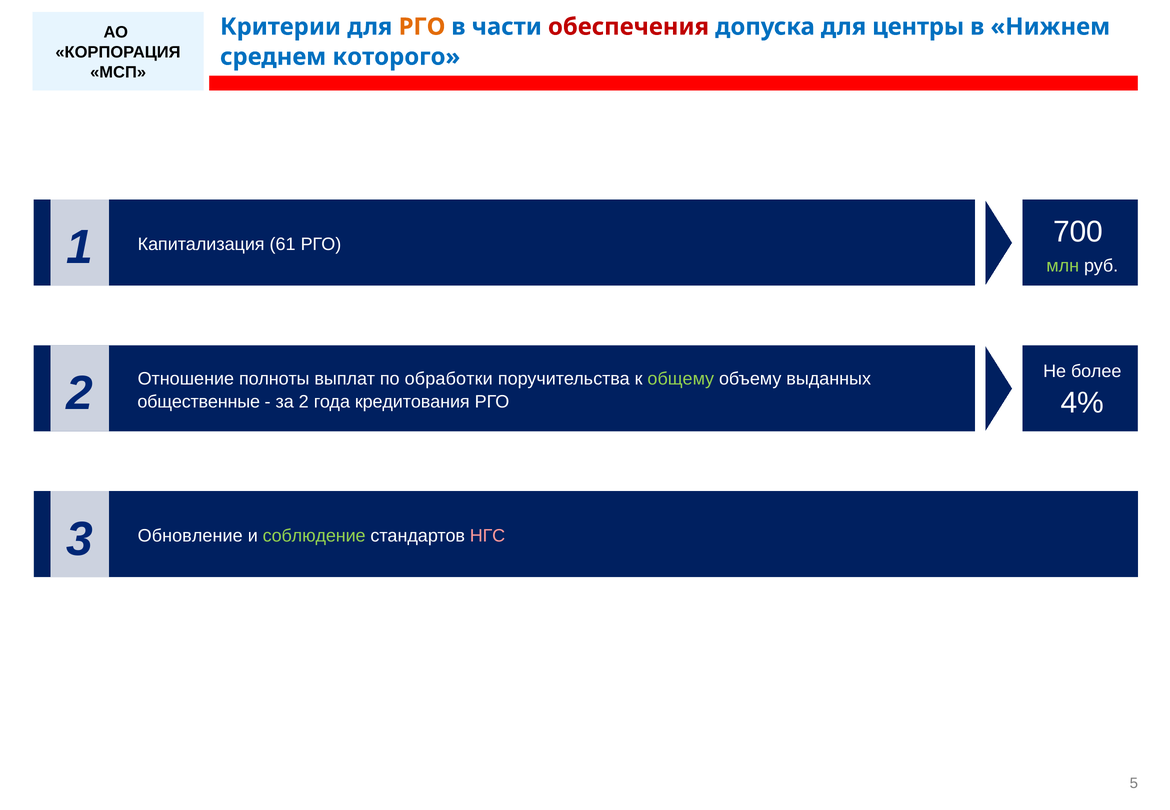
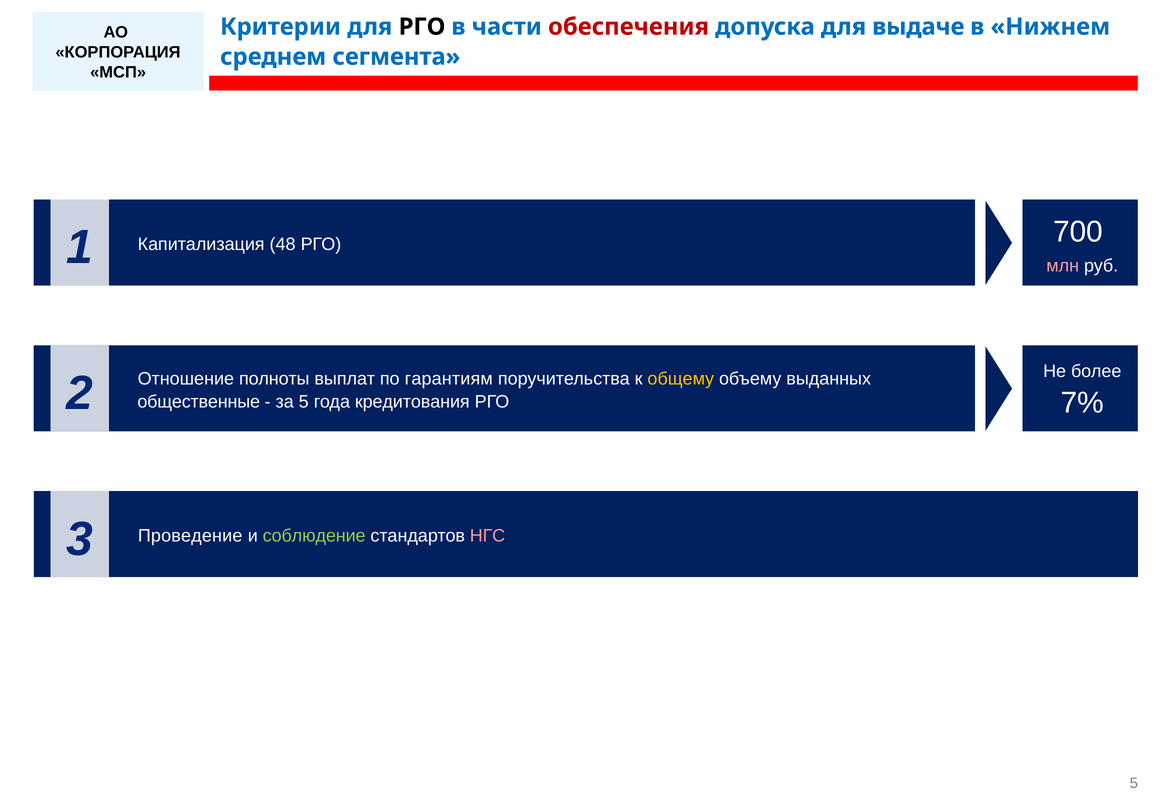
РГО at (422, 27) colour: orange -> black
центры: центры -> выдаче
которого: которого -> сегмента
61: 61 -> 48
млн colour: light green -> pink
обработки: обработки -> гарантиям
общему colour: light green -> yellow
4%: 4% -> 7%
за 2: 2 -> 5
Обновление: Обновление -> Проведение
